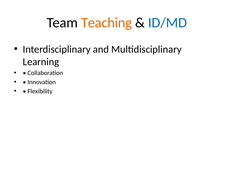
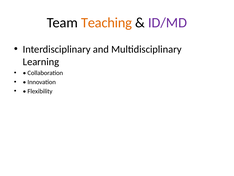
ID/MD colour: blue -> purple
